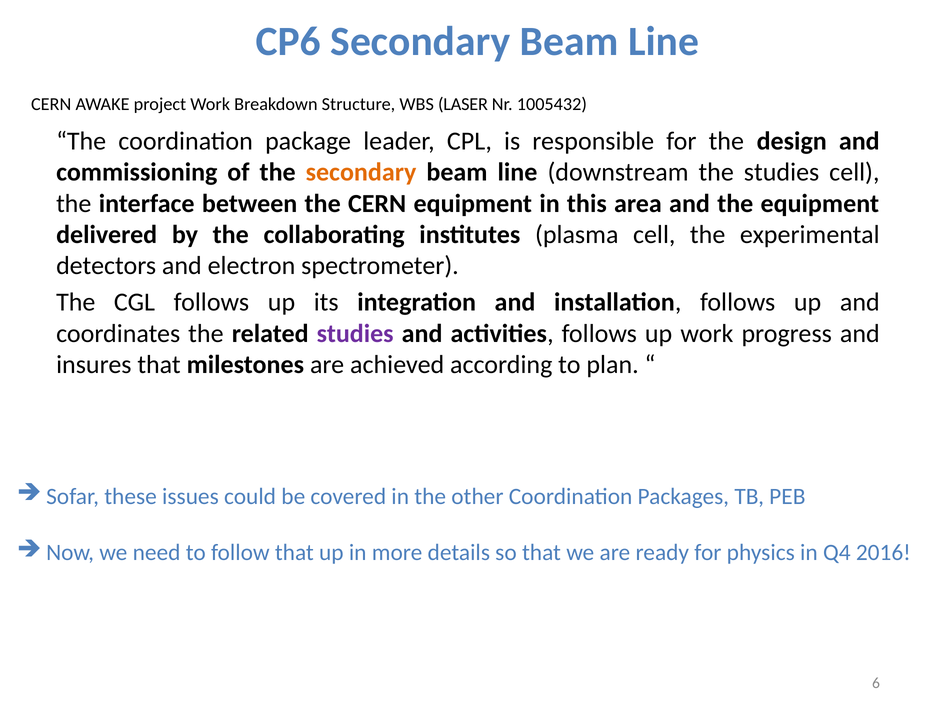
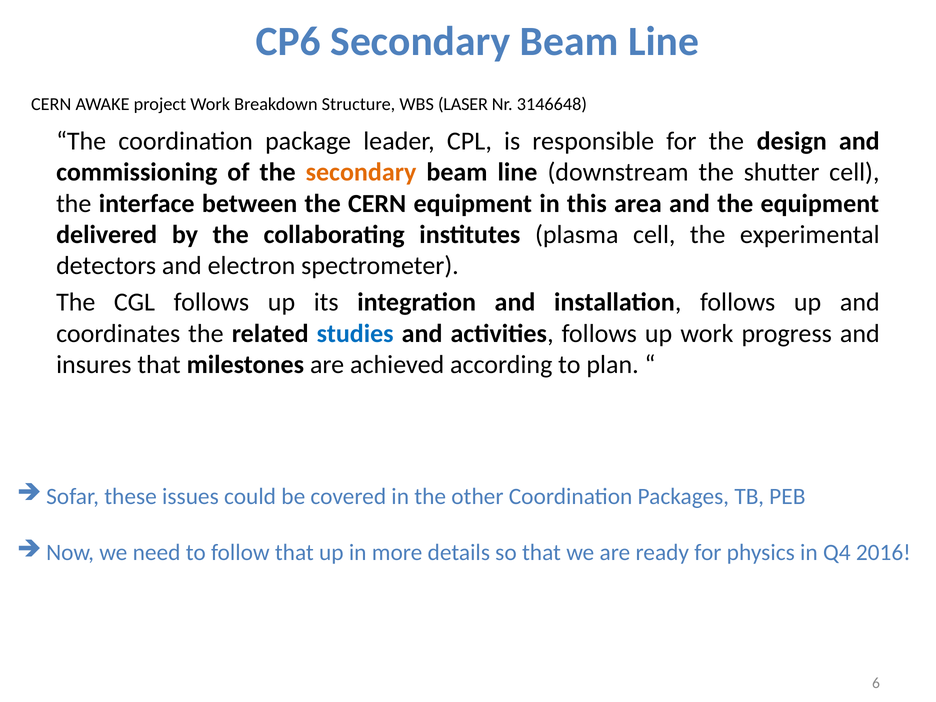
1005432: 1005432 -> 3146648
the studies: studies -> shutter
studies at (355, 334) colour: purple -> blue
